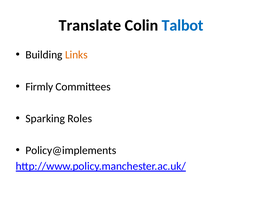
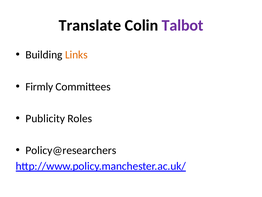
Talbot colour: blue -> purple
Sparking: Sparking -> Publicity
Policy@implements: Policy@implements -> Policy@researchers
